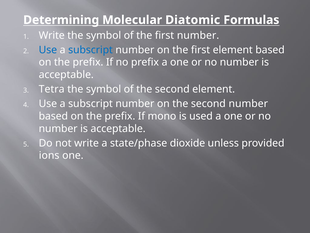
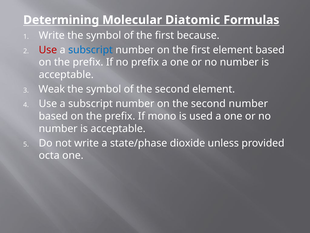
first number: number -> because
Use at (48, 50) colour: blue -> red
Tetra: Tetra -> Weak
ions: ions -> octa
